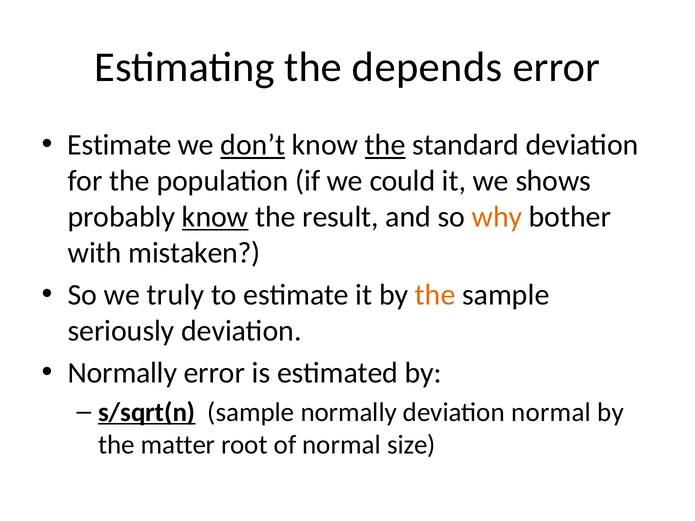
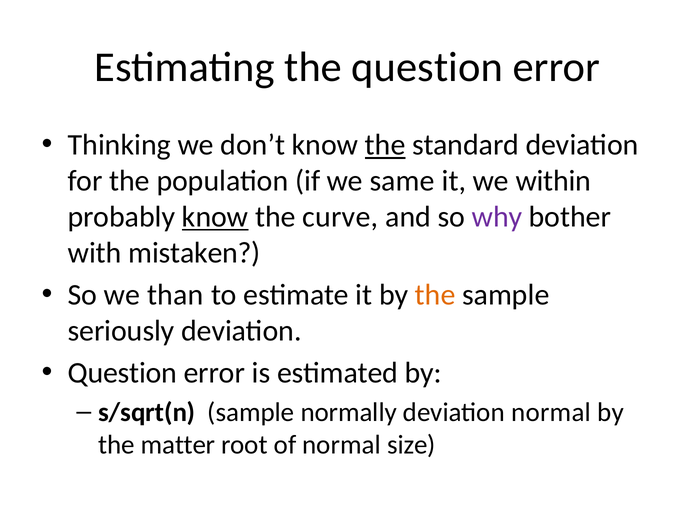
the depends: depends -> question
Estimate at (120, 145): Estimate -> Thinking
don’t underline: present -> none
could: could -> same
shows: shows -> within
result: result -> curve
why colour: orange -> purple
truly: truly -> than
Normally at (122, 373): Normally -> Question
s/sqrt(n underline: present -> none
